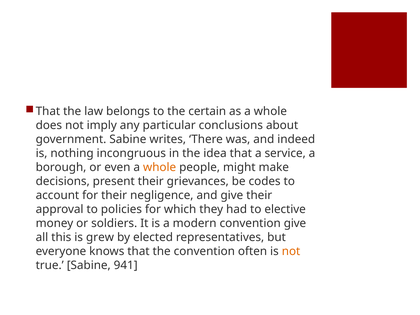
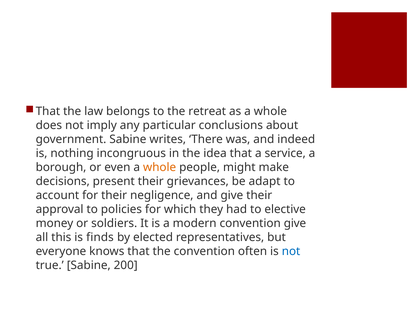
certain: certain -> retreat
codes: codes -> adapt
grew: grew -> finds
not at (291, 251) colour: orange -> blue
941: 941 -> 200
